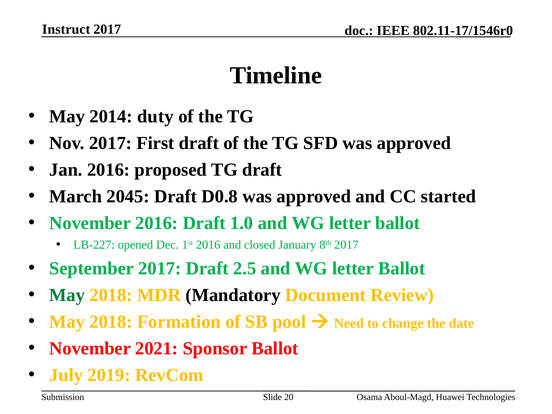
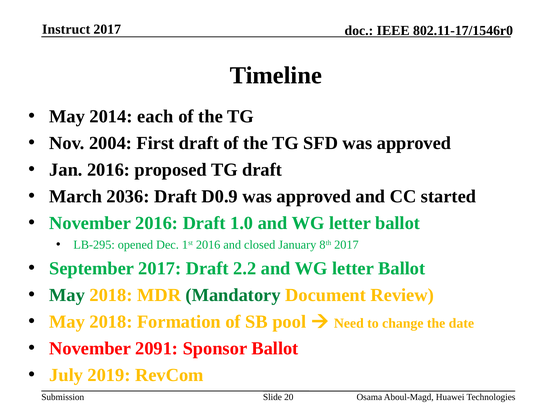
duty: duty -> each
Nov 2017: 2017 -> 2004
2045: 2045 -> 2036
D0.8: D0.8 -> D0.9
LB-227: LB-227 -> LB-295
2.5: 2.5 -> 2.2
Mandatory colour: black -> green
2021: 2021 -> 2091
